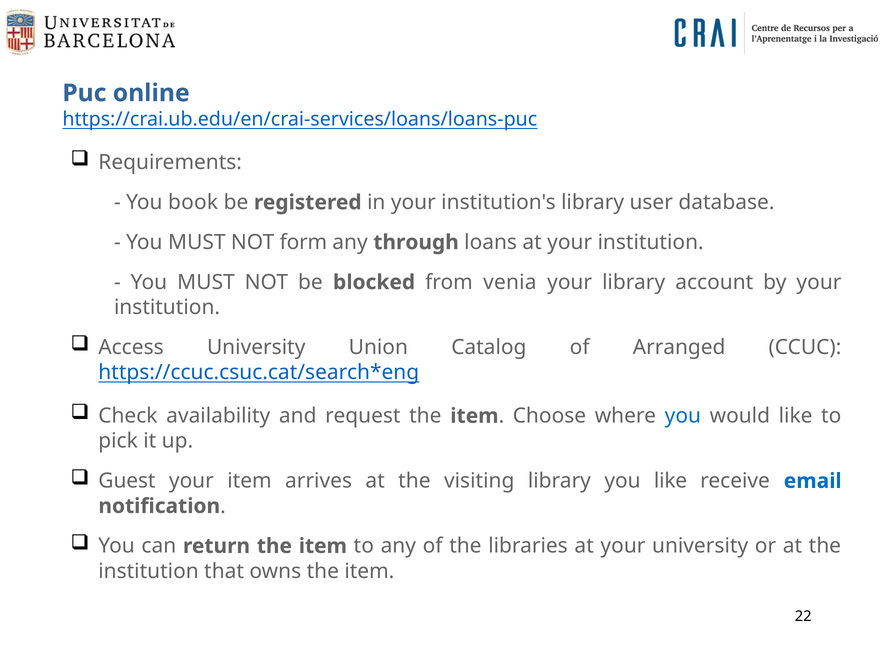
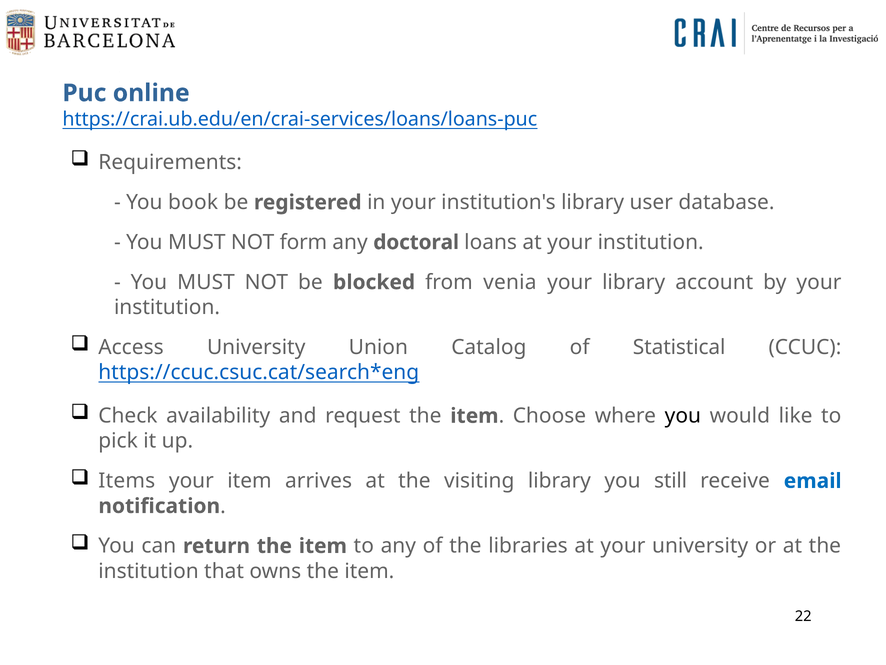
through: through -> doctoral
Arranged: Arranged -> Statistical
you at (683, 416) colour: blue -> black
Guest: Guest -> Items
you like: like -> still
